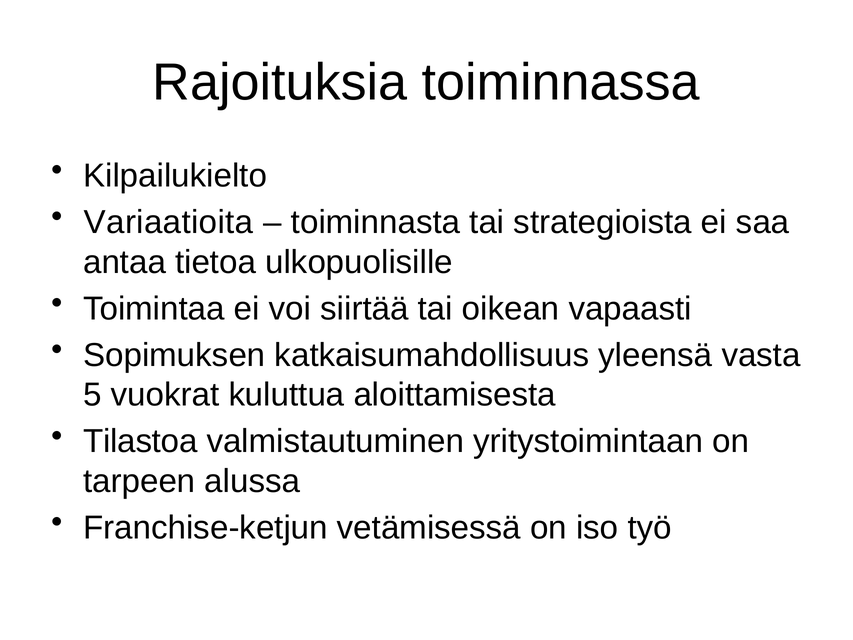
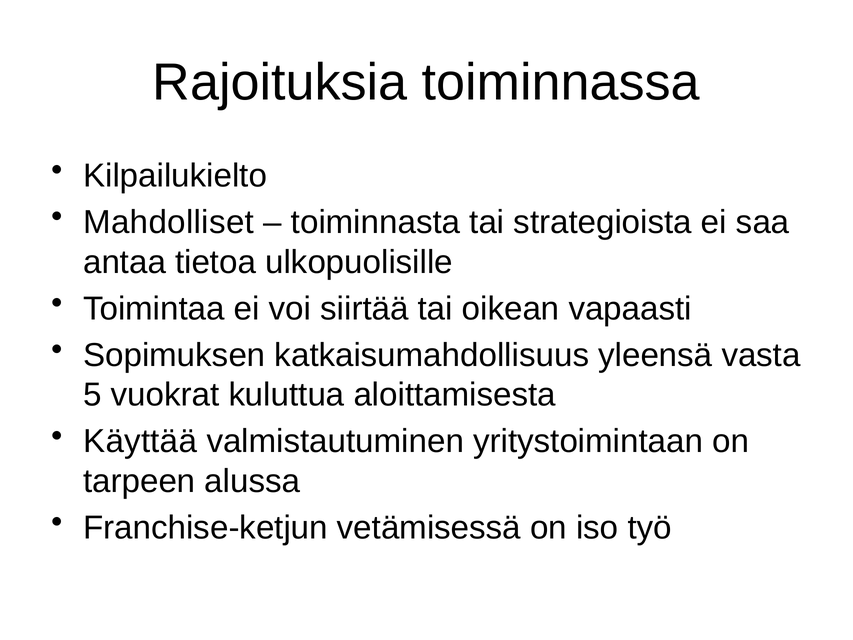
Variaatioita: Variaatioita -> Mahdolliset
Tilastoa: Tilastoa -> Käyttää
